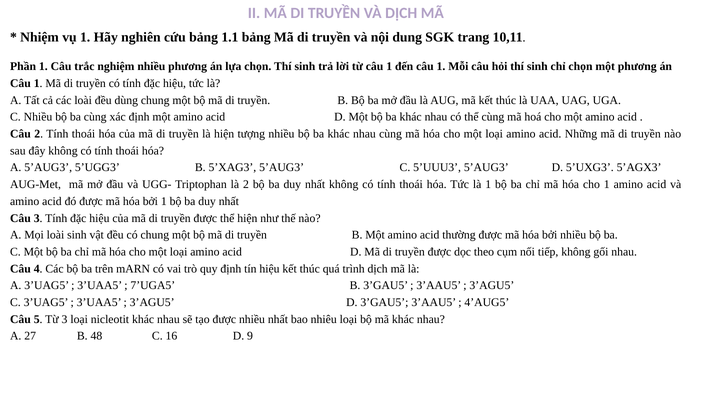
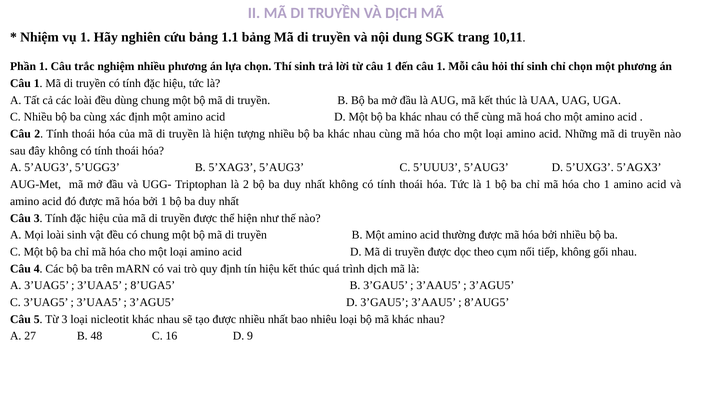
7’UGA5: 7’UGA5 -> 8’UGA5
4’AUG5: 4’AUG5 -> 8’AUG5
